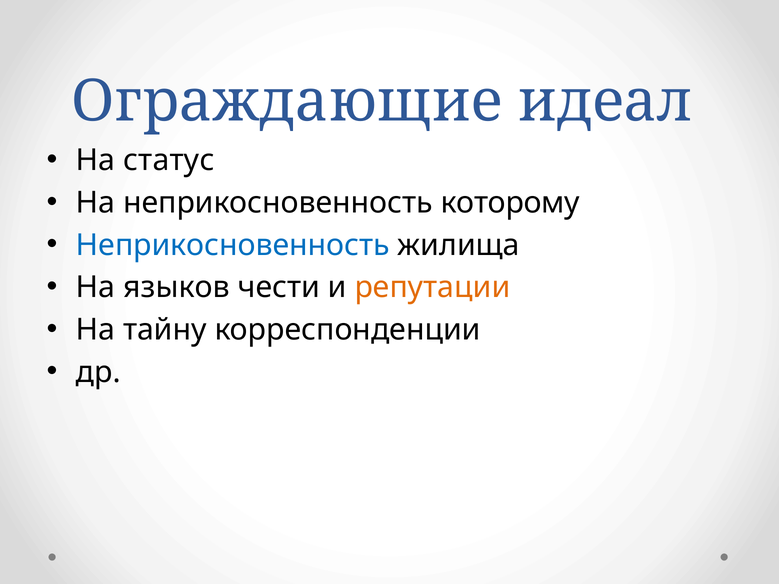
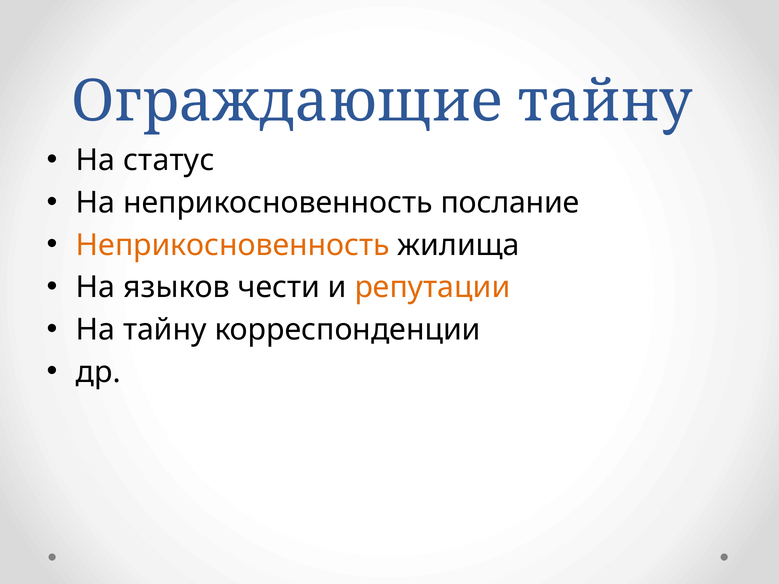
Ограждающие идеал: идеал -> тайну
которому: которому -> послание
Неприкосновенность at (233, 245) colour: blue -> orange
